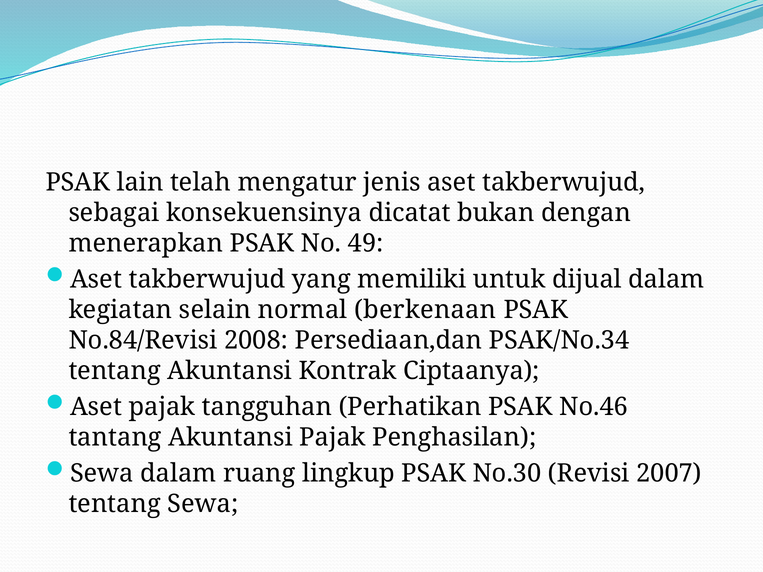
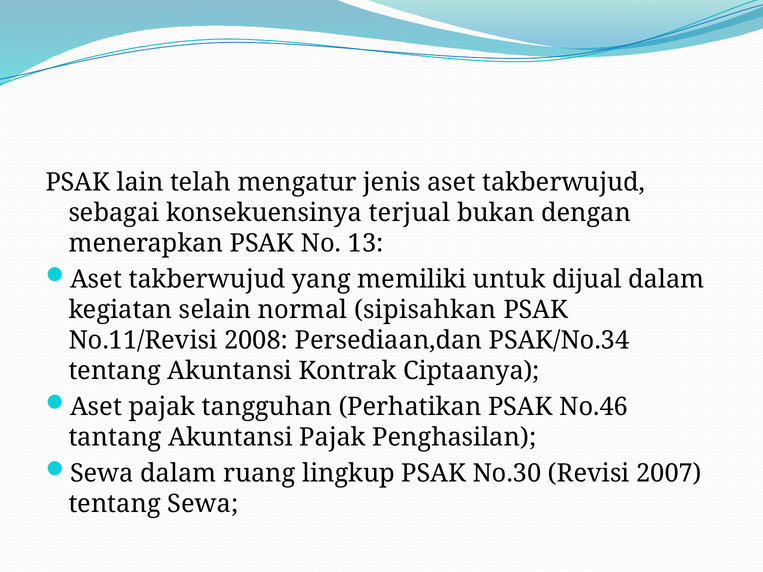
dicatat: dicatat -> terjual
49: 49 -> 13
berkenaan: berkenaan -> sipisahkan
No.84/Revisi: No.84/Revisi -> No.11/Revisi
